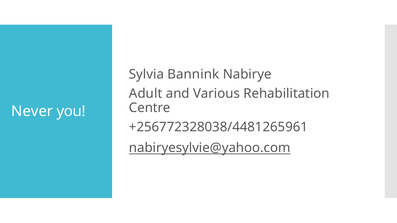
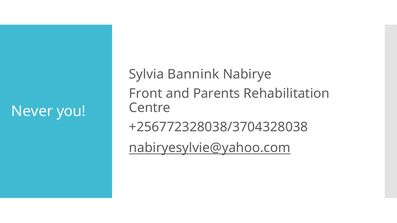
Adult: Adult -> Front
Various: Various -> Parents
+256772328038/4481265961: +256772328038/4481265961 -> +256772328038/3704328038
